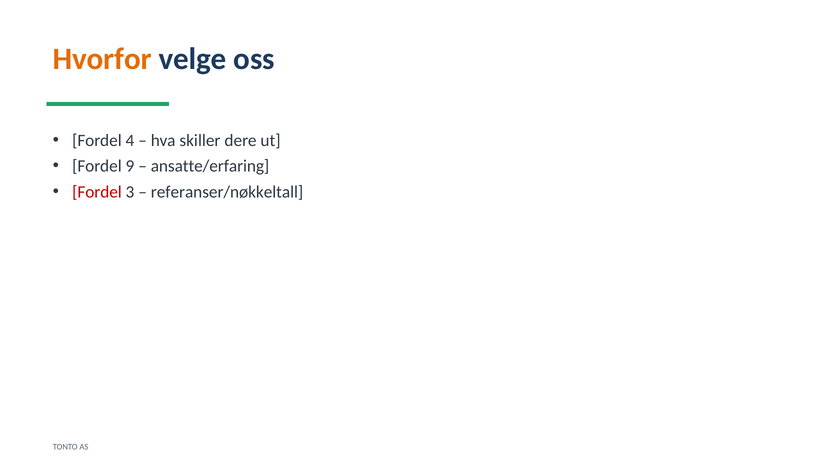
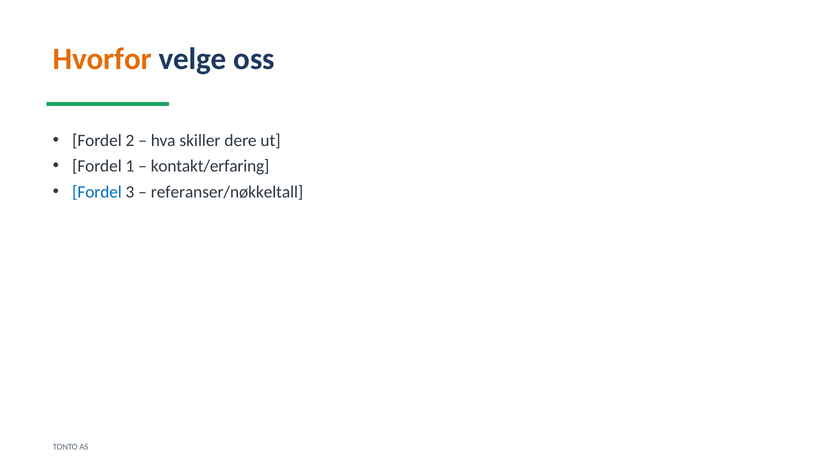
4: 4 -> 2
9: 9 -> 1
ansatte/erfaring: ansatte/erfaring -> kontakt/erfaring
Fordel at (97, 192) colour: red -> blue
